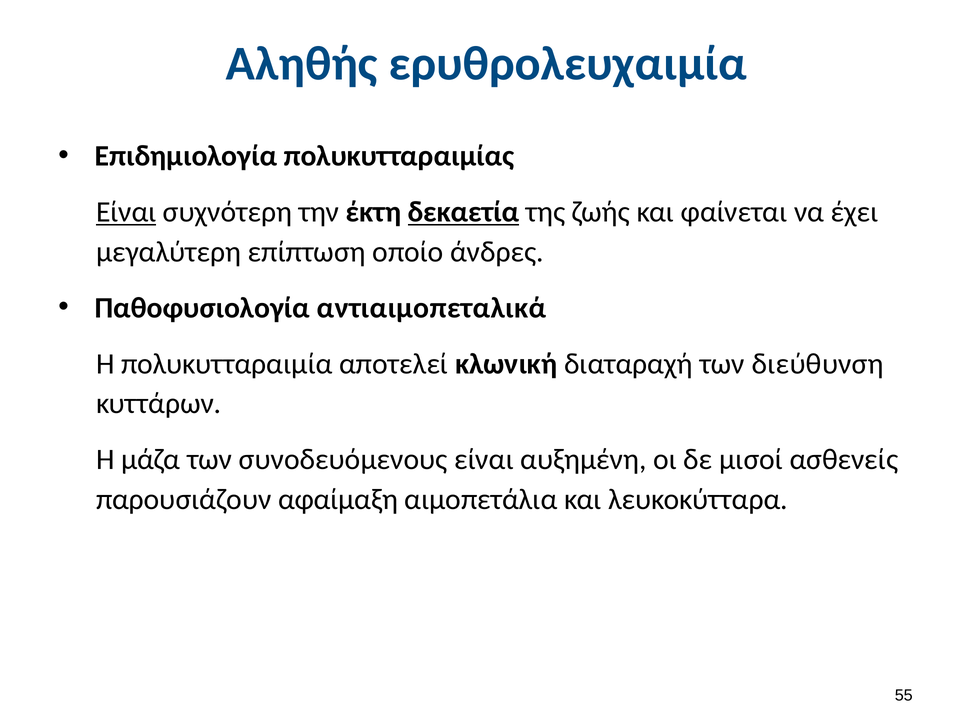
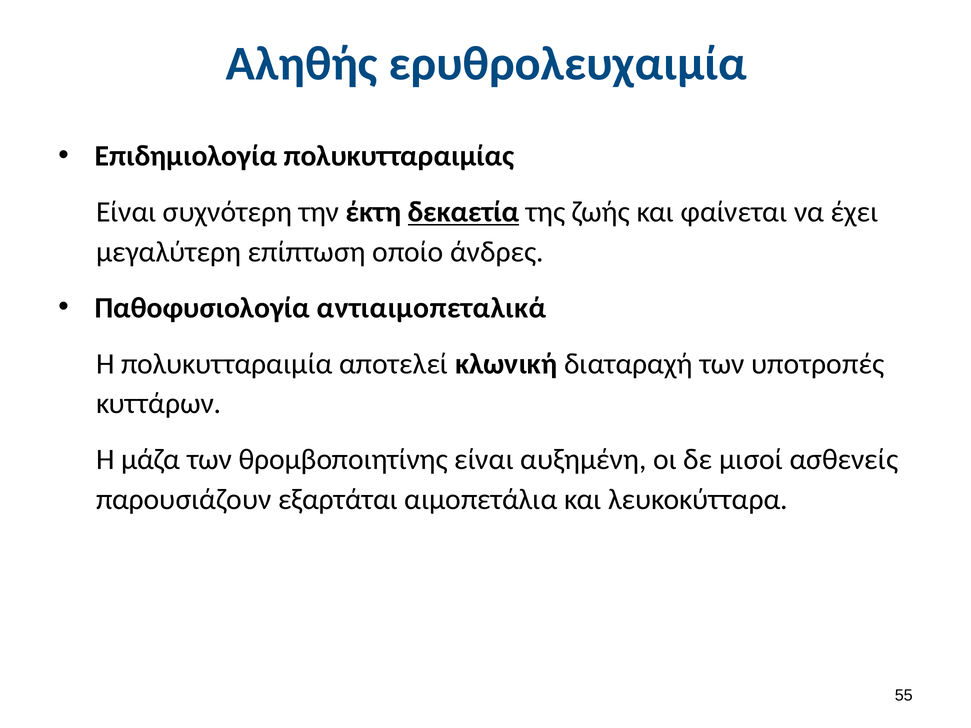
Είναι at (126, 212) underline: present -> none
διεύθυνση: διεύθυνση -> υποτροπές
συνοδευόμενους: συνοδευόμενους -> θρομβοποιητίνης
αφαίμαξη: αφαίμαξη -> εξαρτάται
